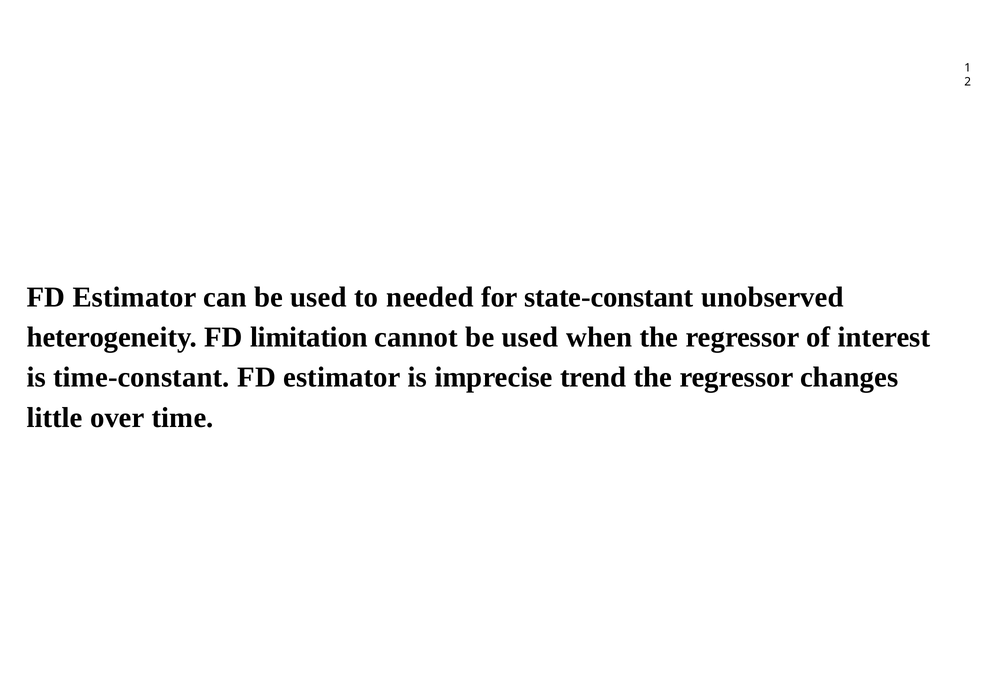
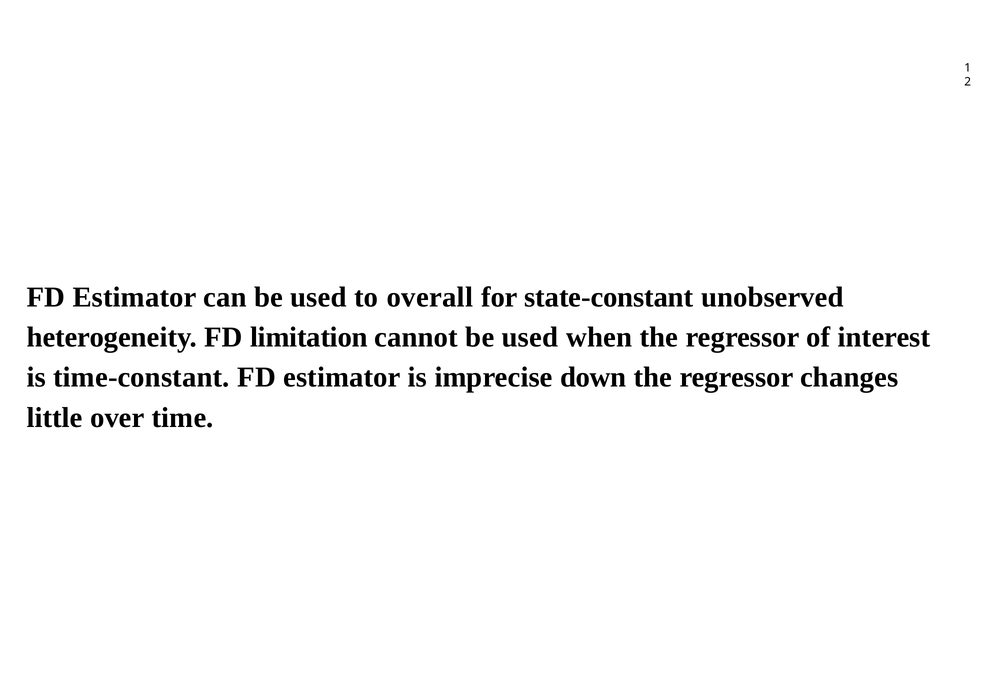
needed: needed -> overall
trend: trend -> down
